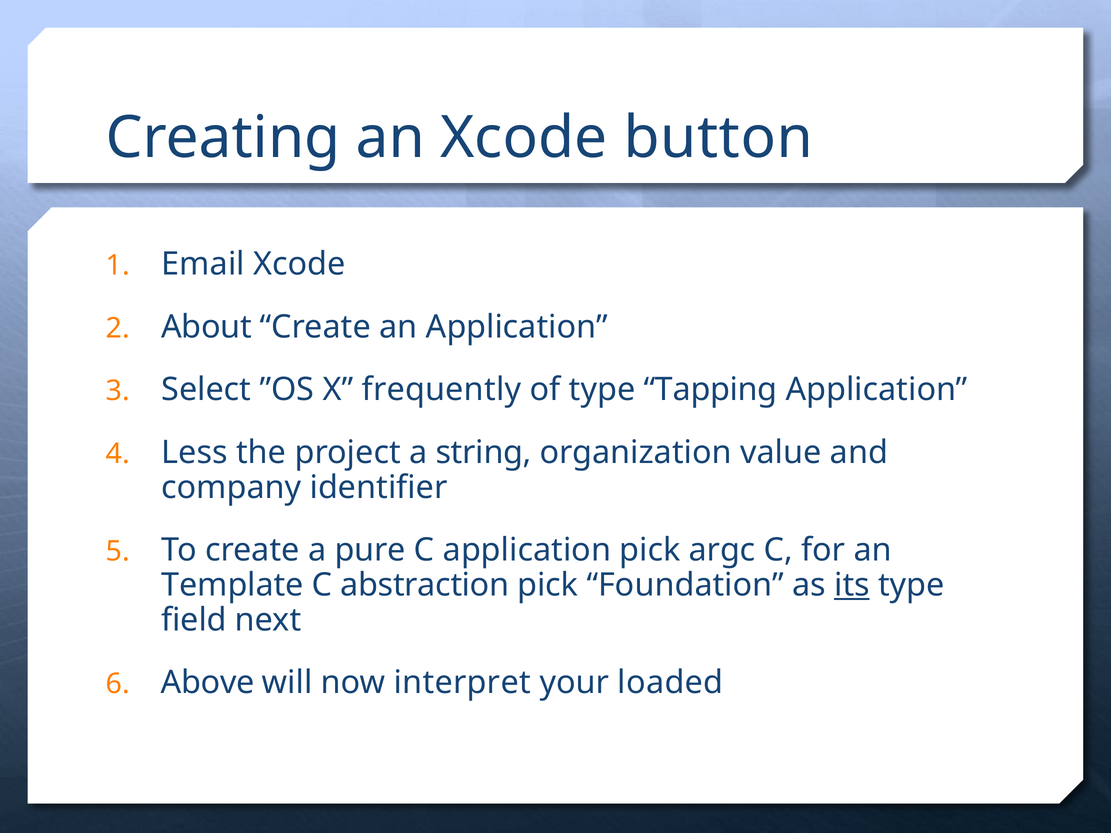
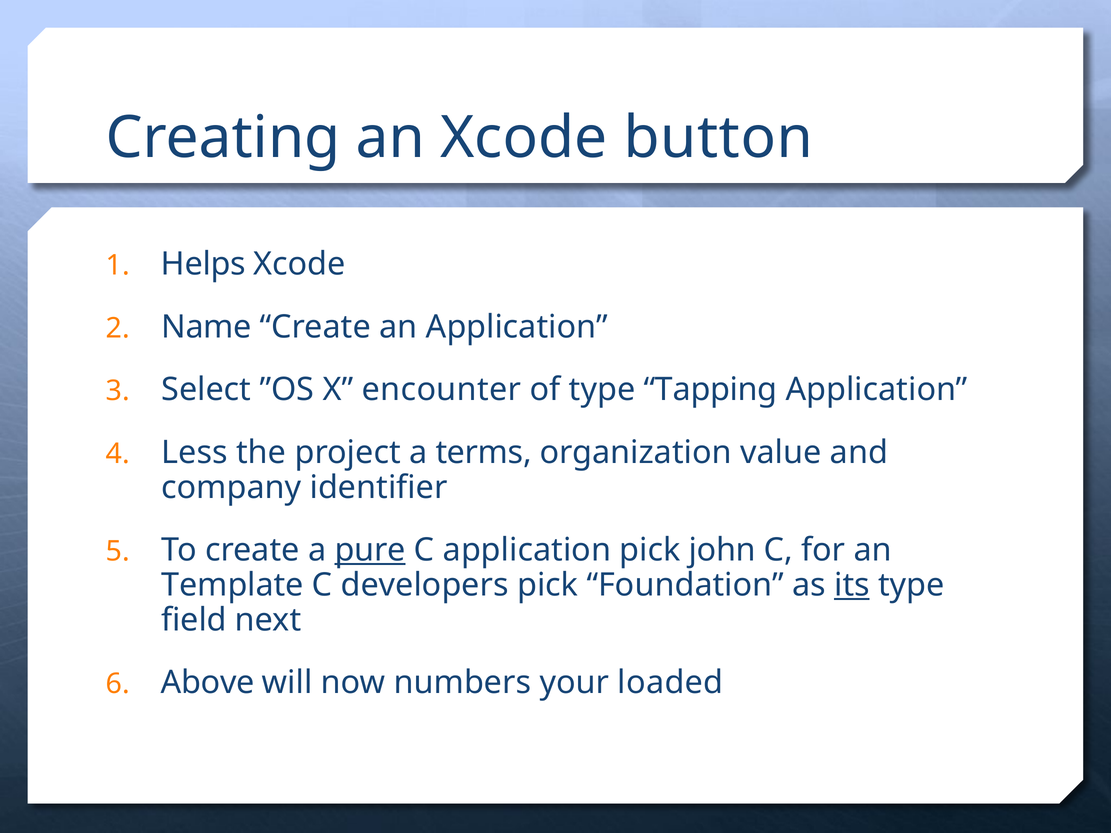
Email: Email -> Helps
About: About -> Name
frequently: frequently -> encounter
string: string -> terms
pure underline: none -> present
argc: argc -> john
abstraction: abstraction -> developers
interpret: interpret -> numbers
